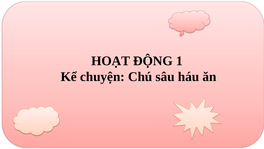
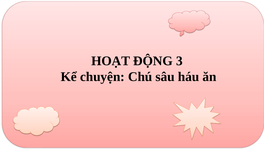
1: 1 -> 3
